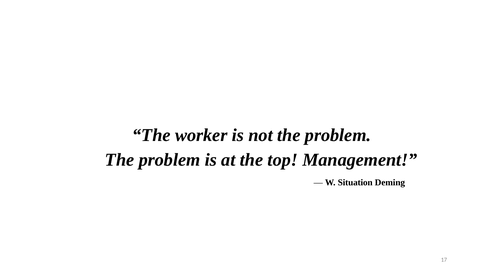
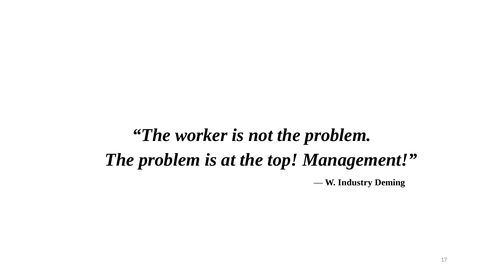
Situation: Situation -> Industry
